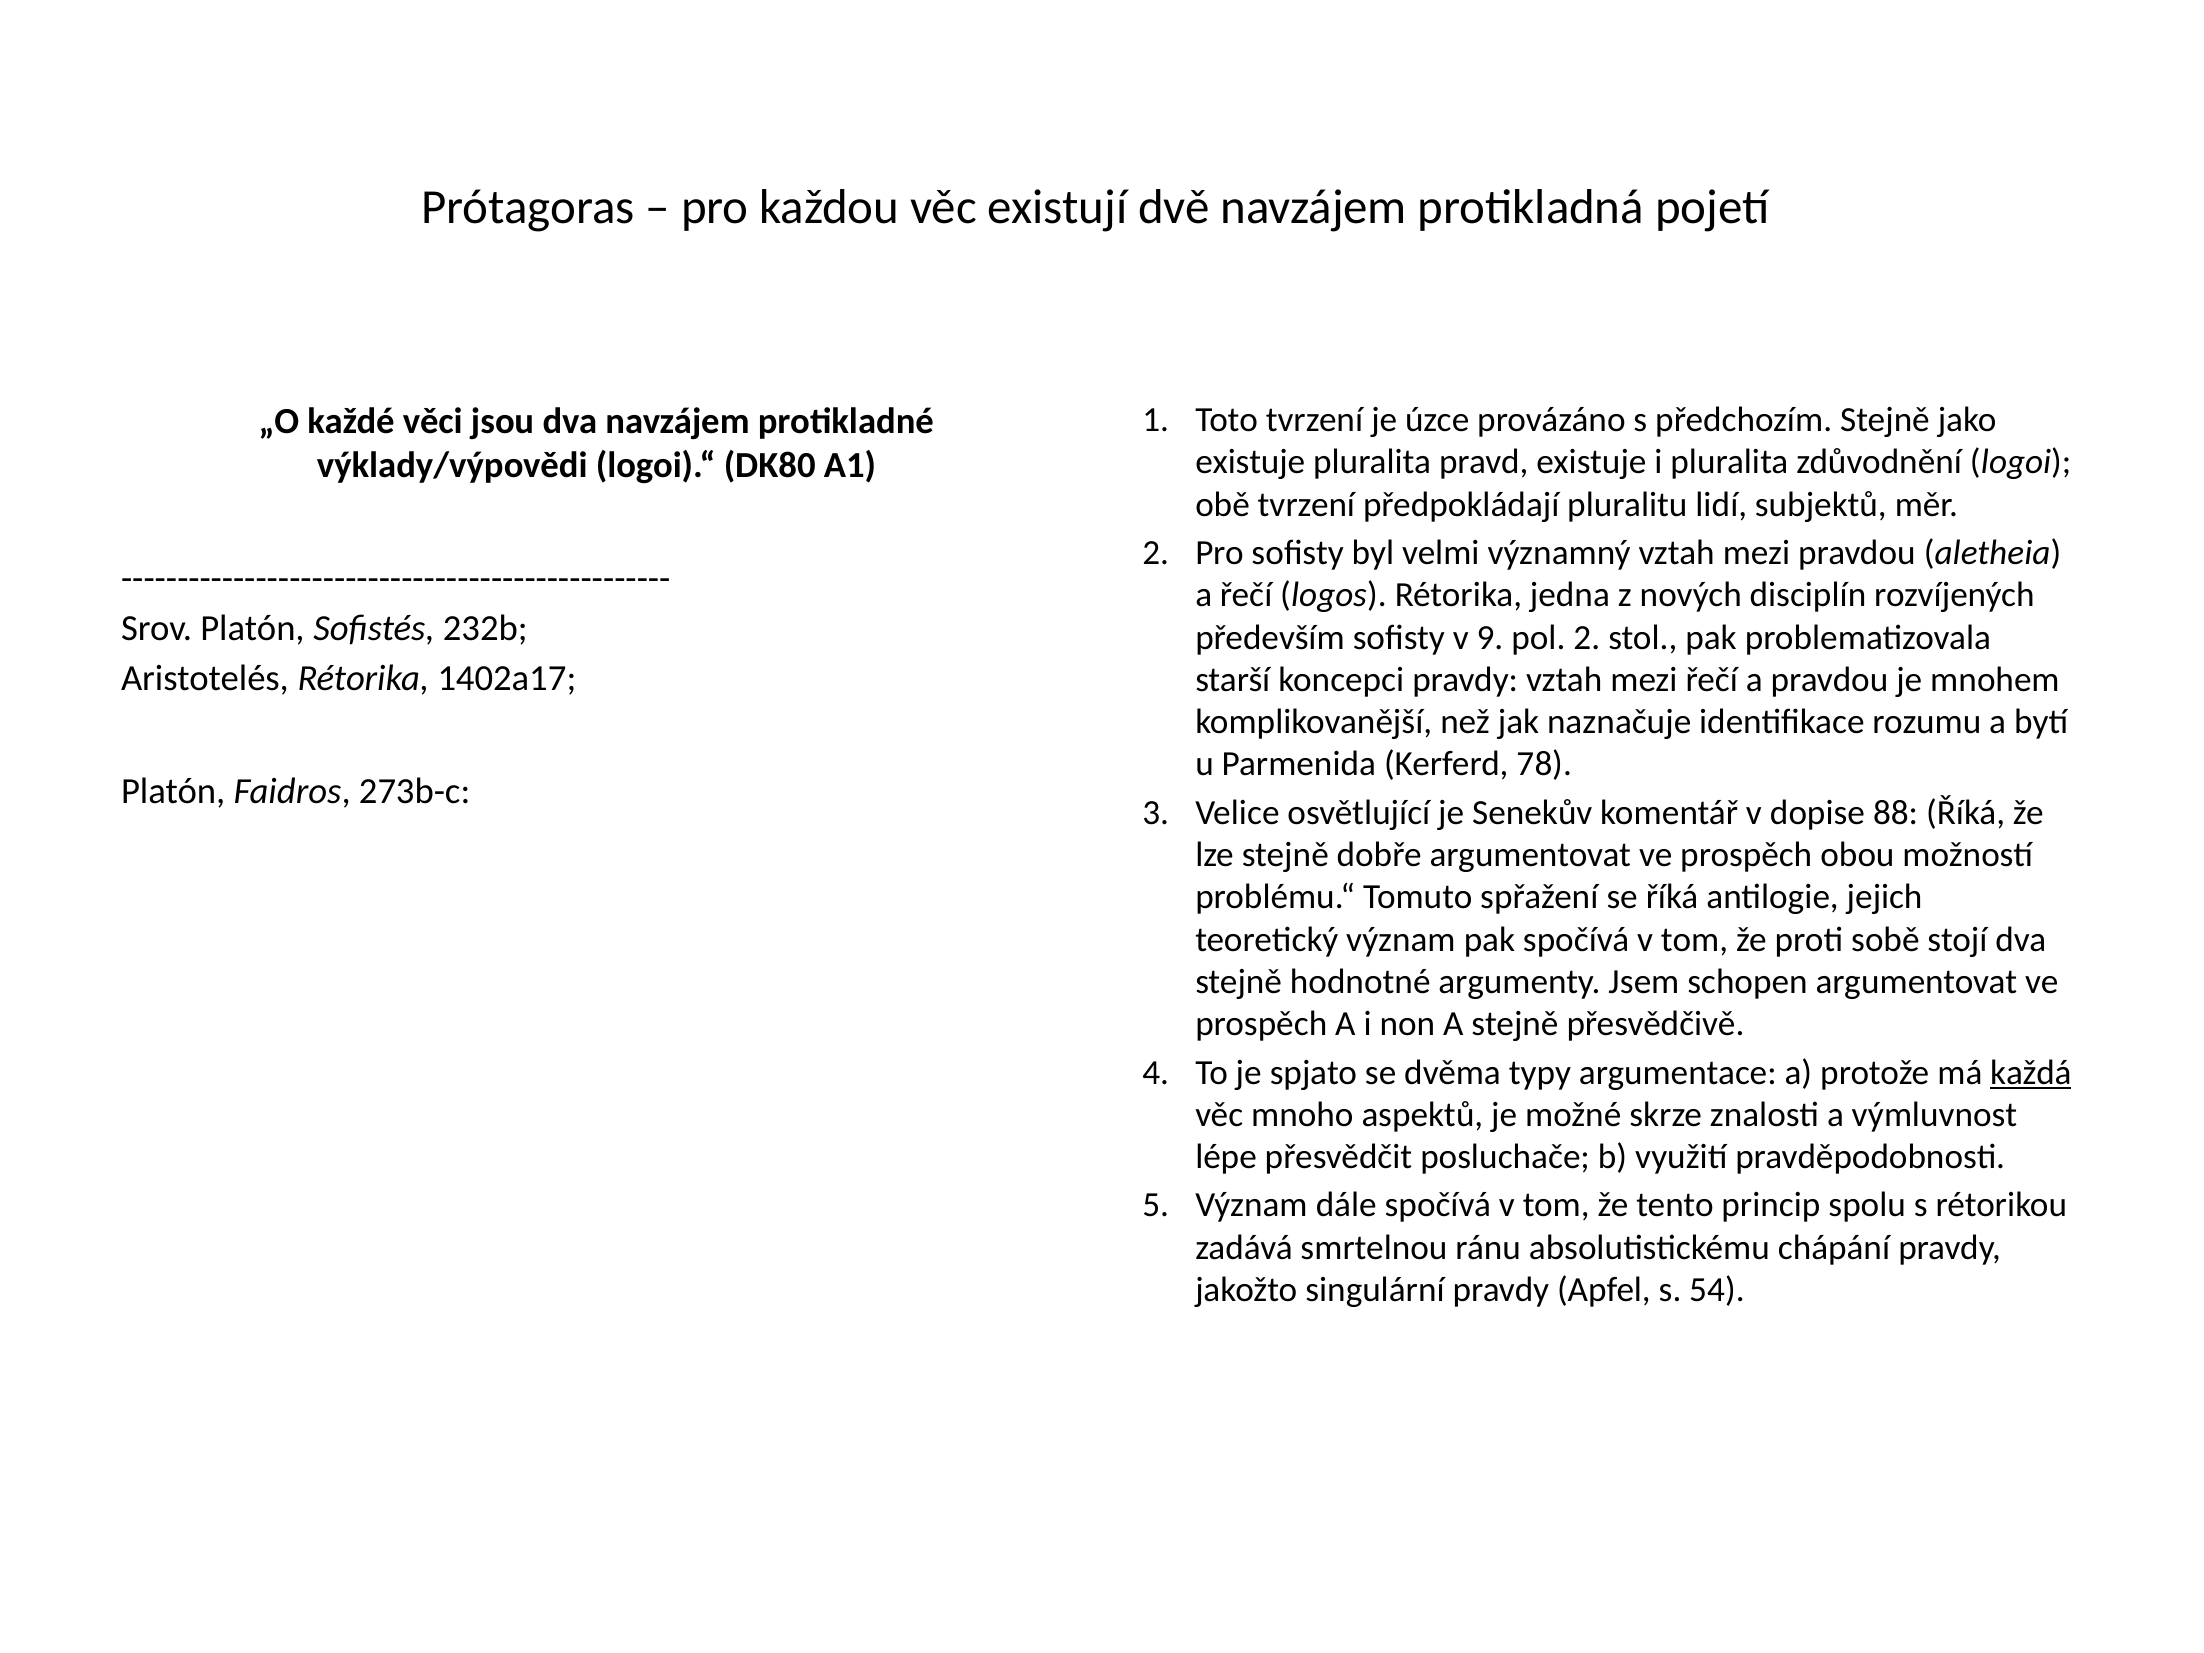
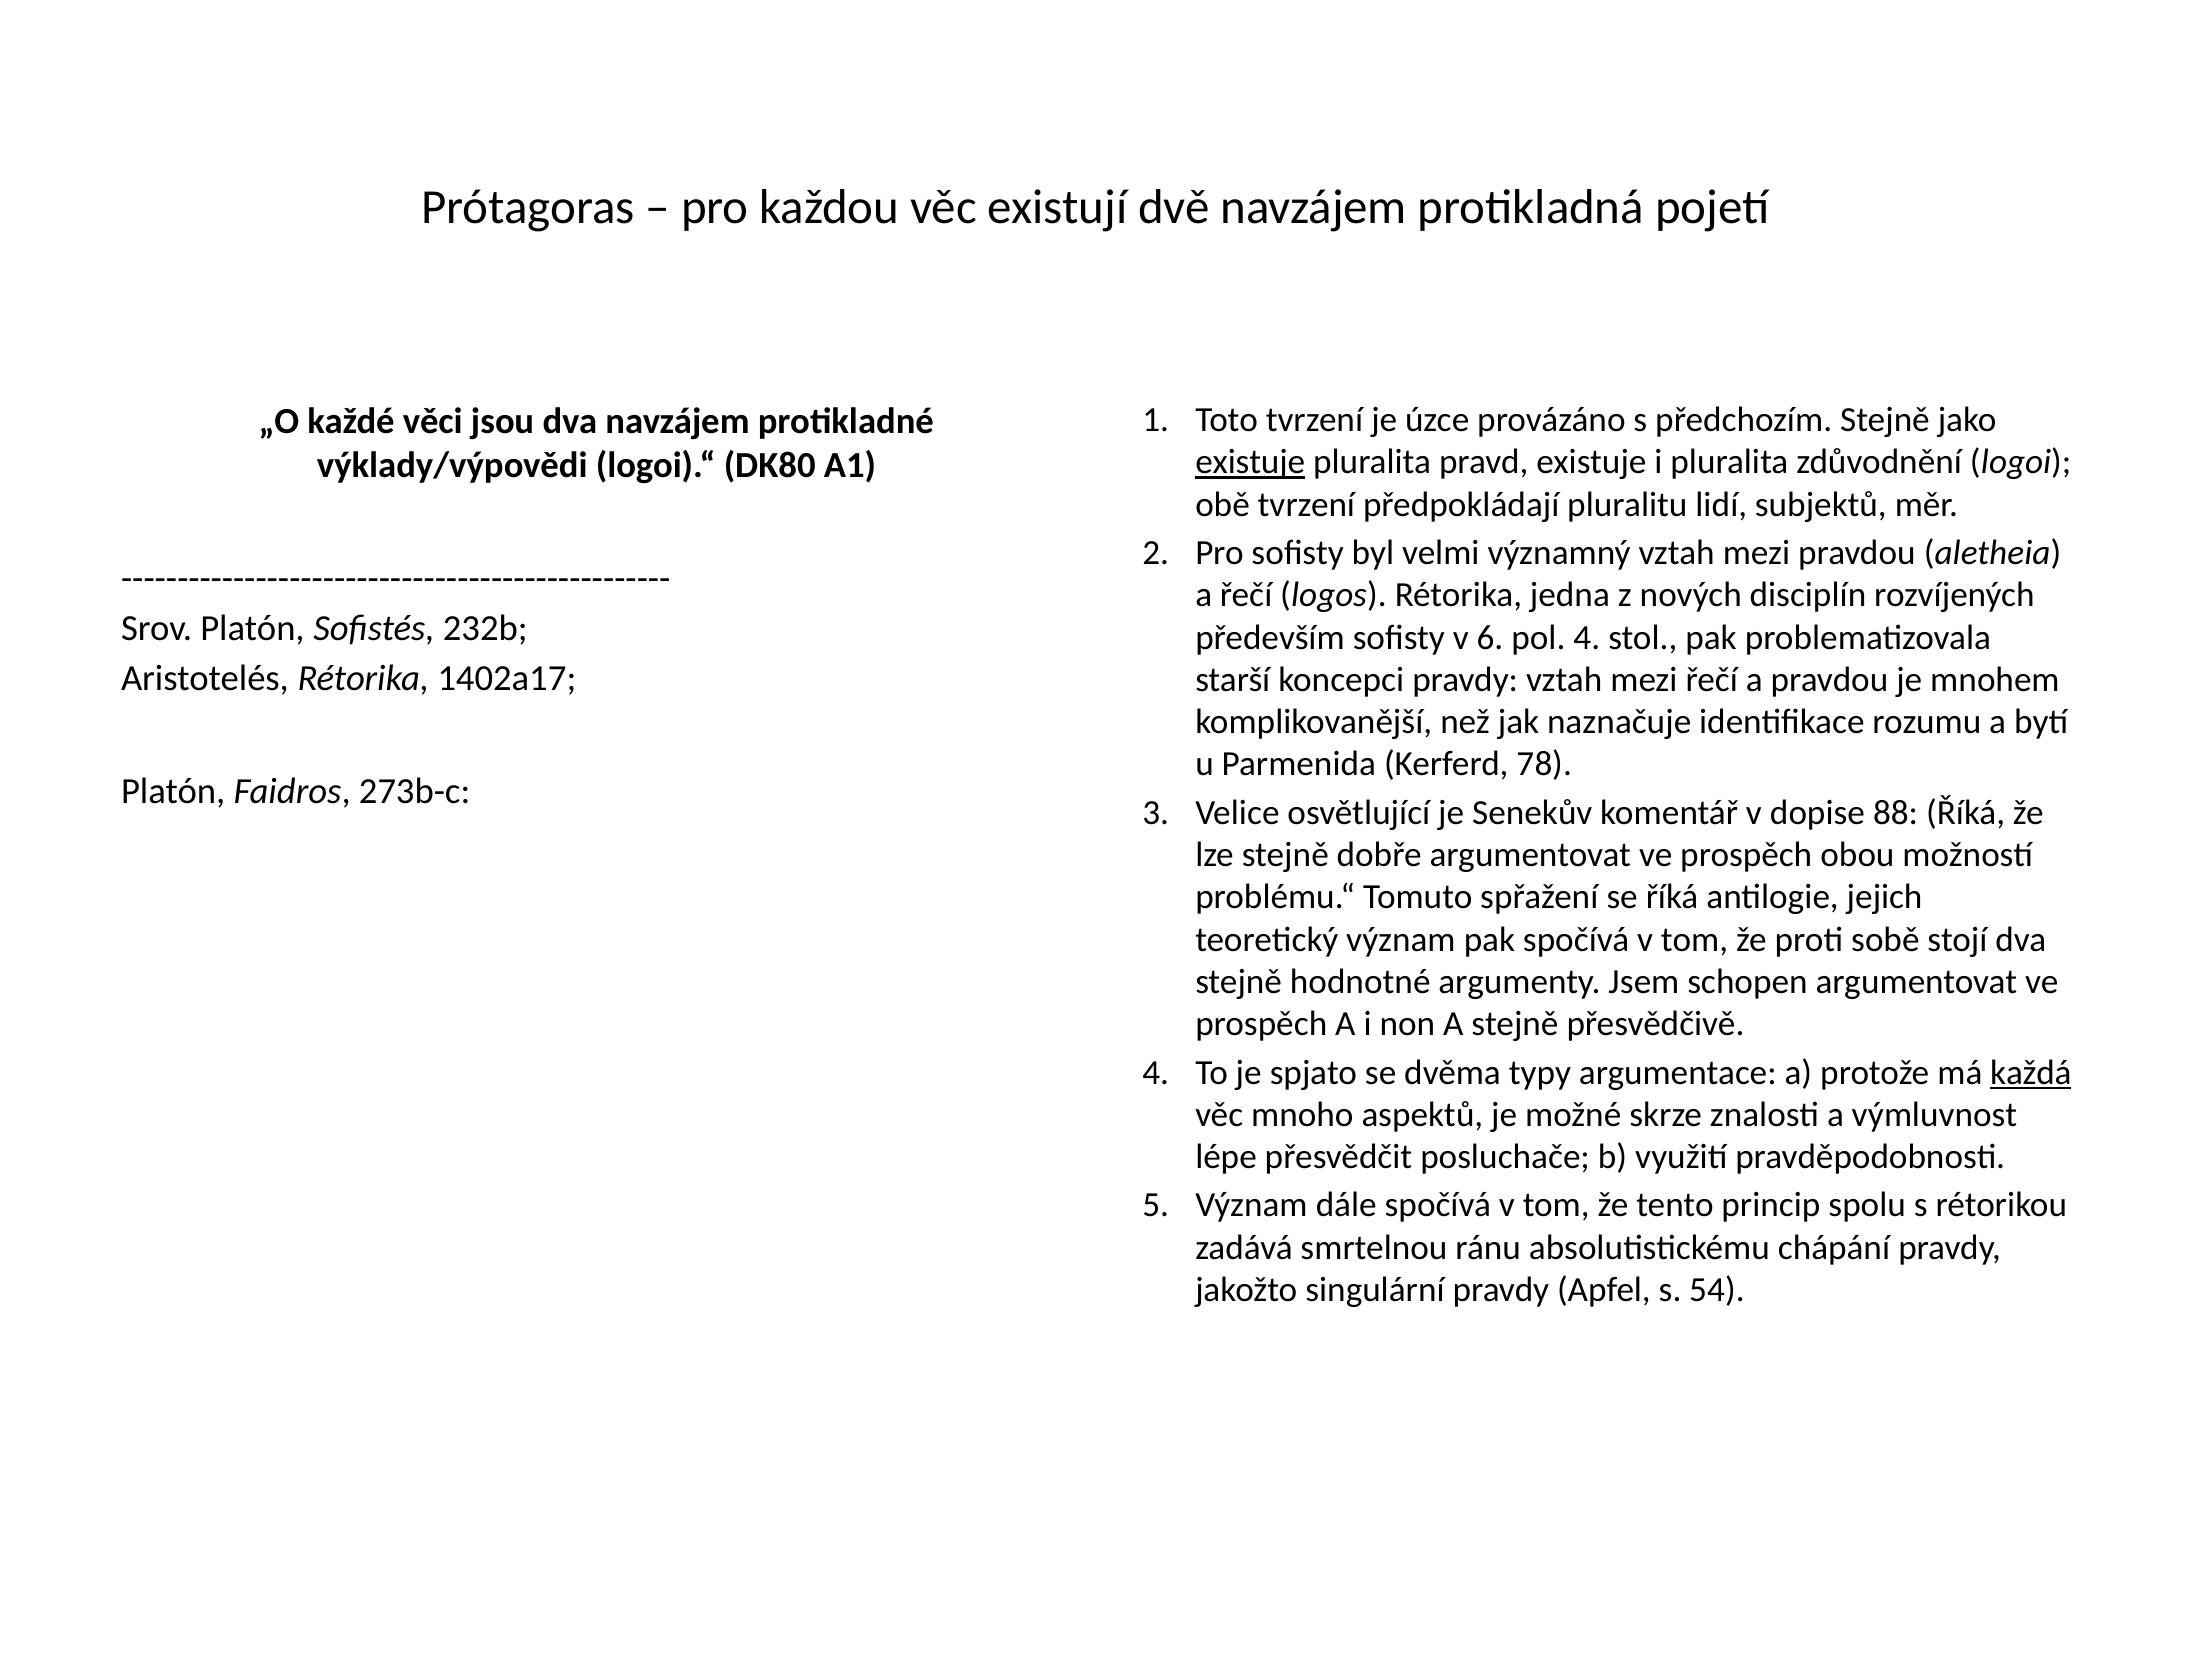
existuje at (1250, 462) underline: none -> present
9: 9 -> 6
pol 2: 2 -> 4
